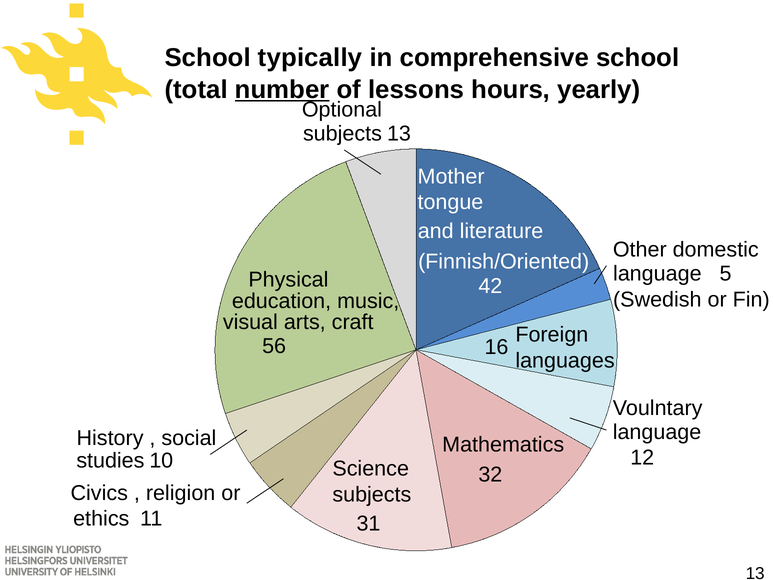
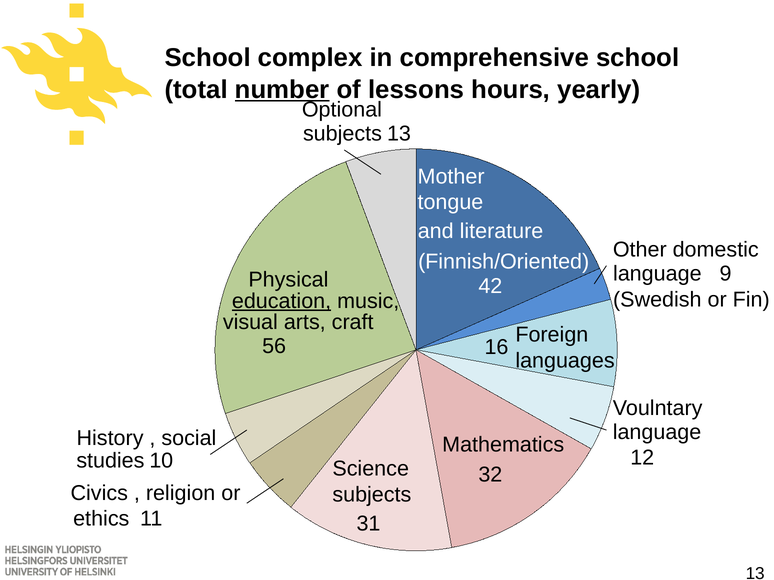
typically: typically -> complex
5: 5 -> 9
education underline: none -> present
